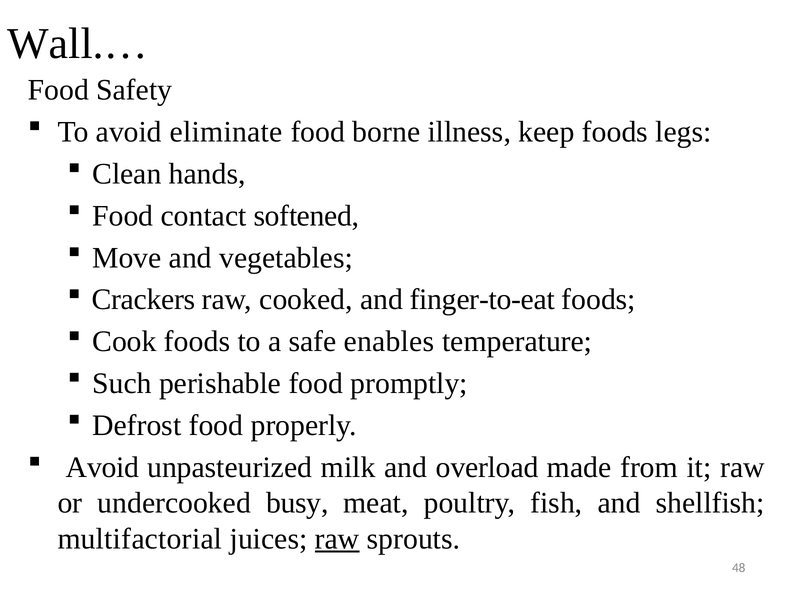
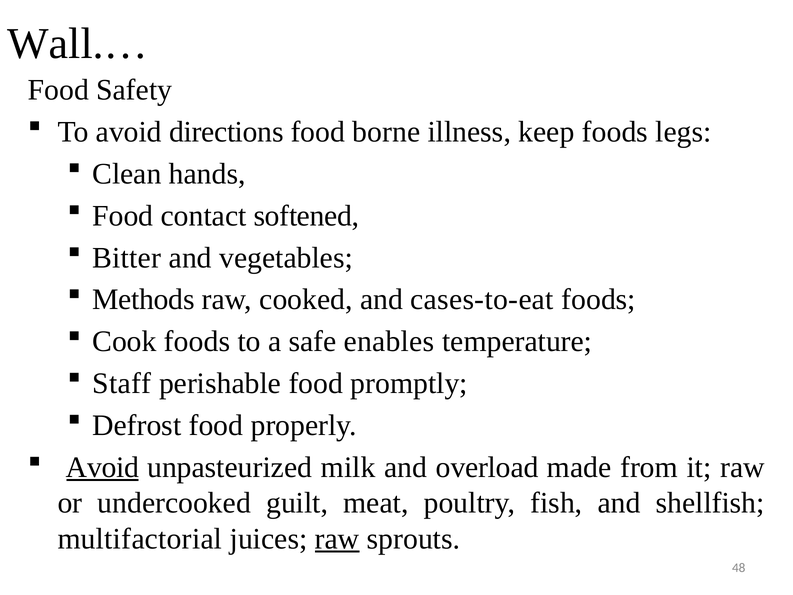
eliminate: eliminate -> directions
Move: Move -> Bitter
Crackers: Crackers -> Methods
finger-to-eat: finger-to-eat -> cases-to-eat
Such: Such -> Staff
Avoid at (102, 467) underline: none -> present
busy: busy -> guilt
